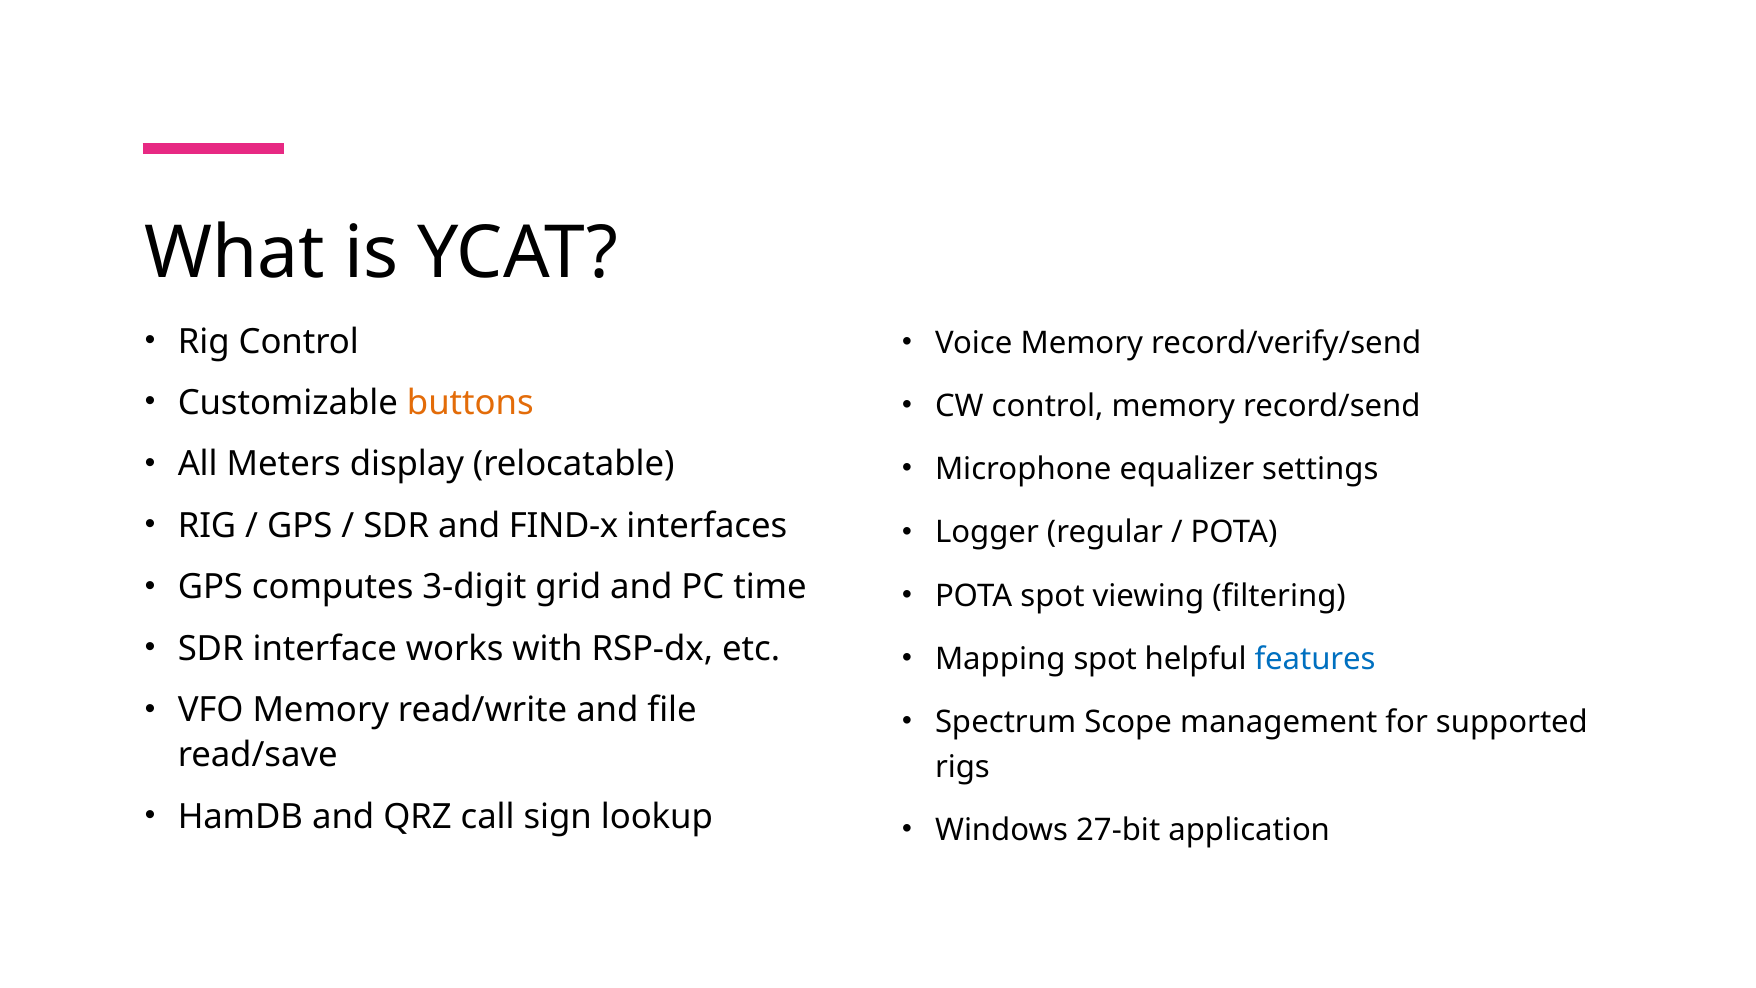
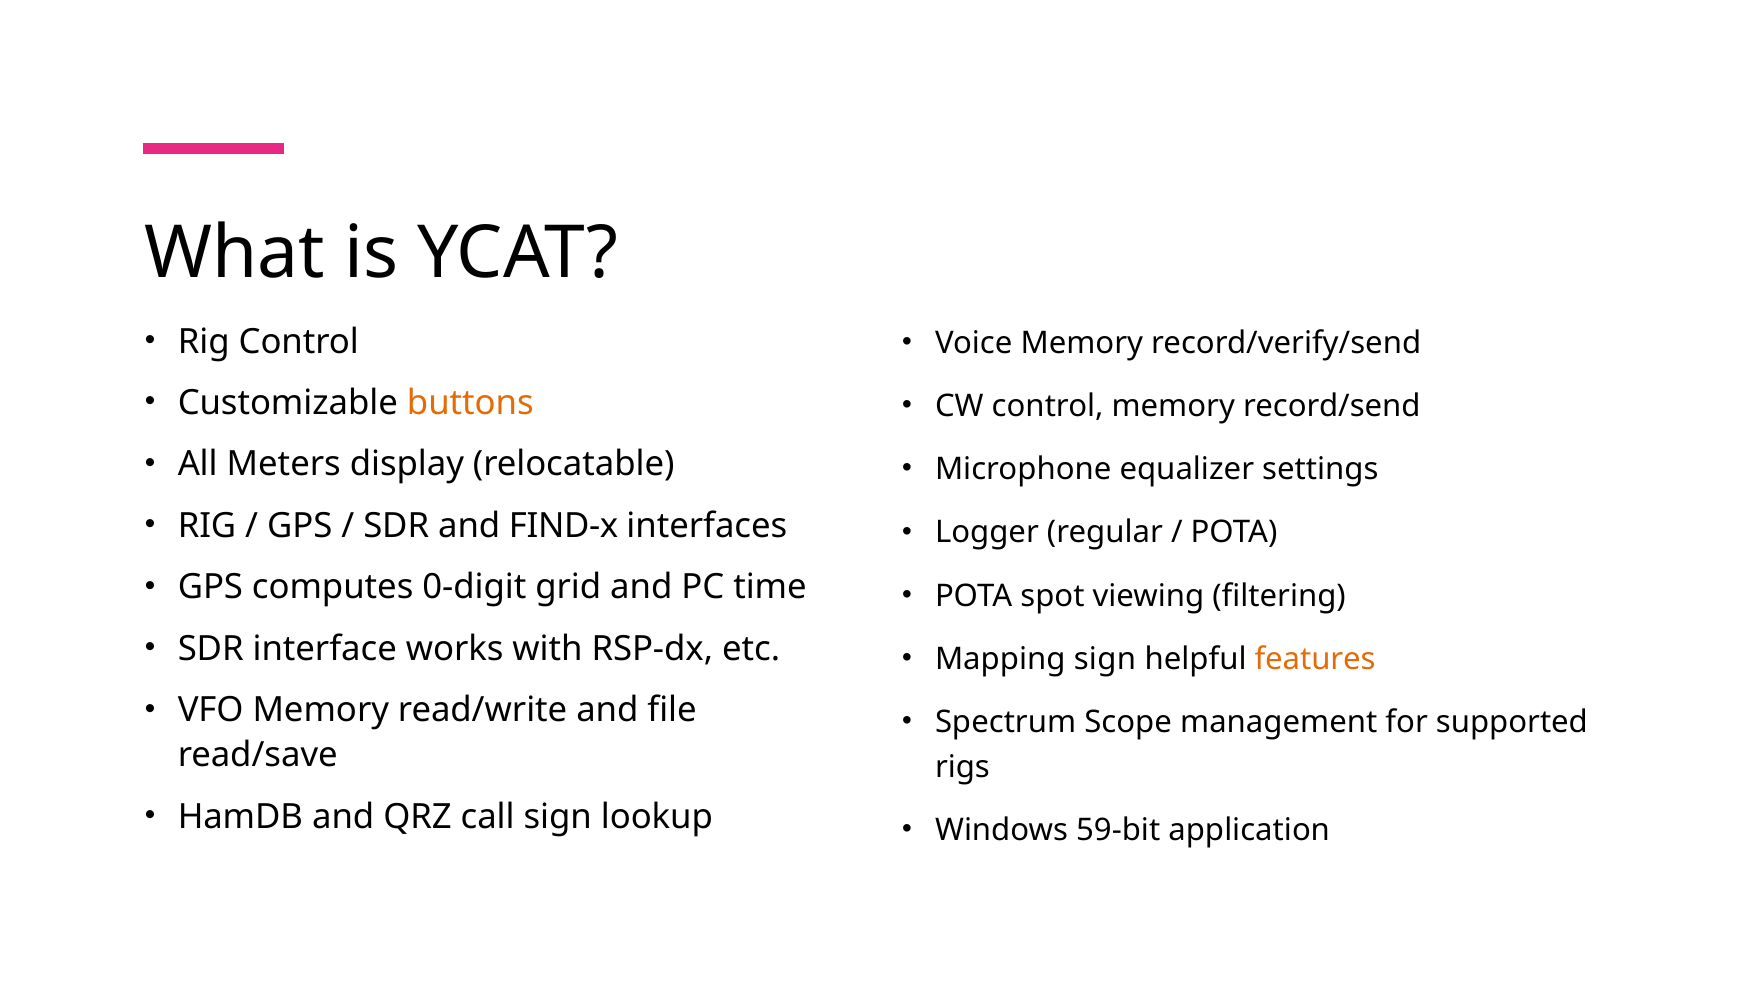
3-digit: 3-digit -> 0-digit
Mapping spot: spot -> sign
features colour: blue -> orange
27-bit: 27-bit -> 59-bit
